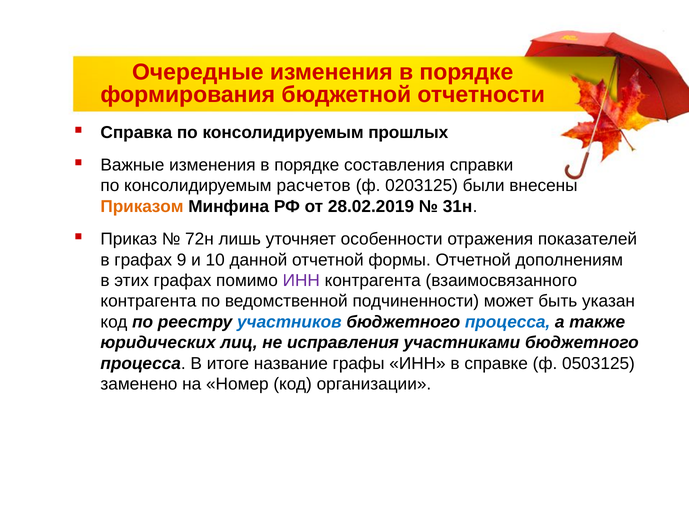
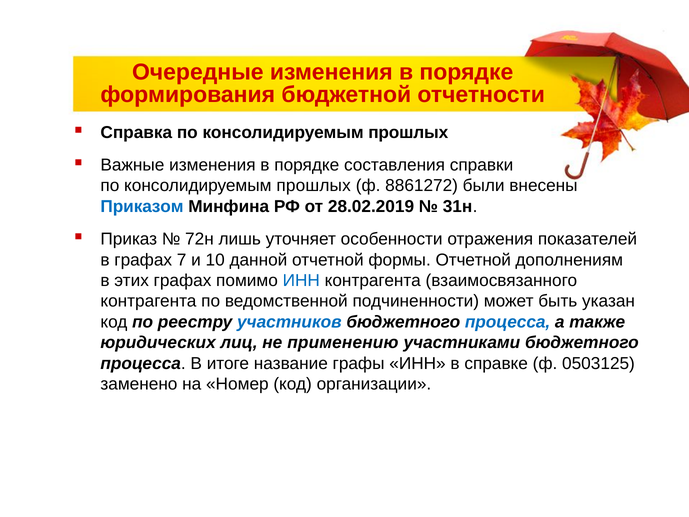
расчетов at (314, 186): расчетов -> прошлых
0203125: 0203125 -> 8861272
Приказом colour: orange -> blue
9: 9 -> 7
ИНН at (301, 280) colour: purple -> blue
исправления: исправления -> применению
